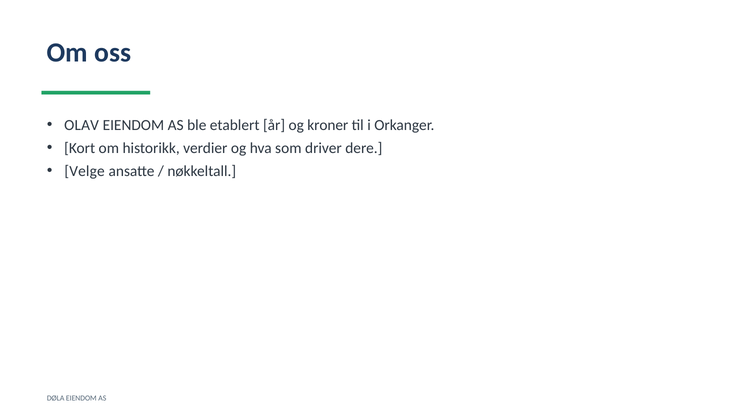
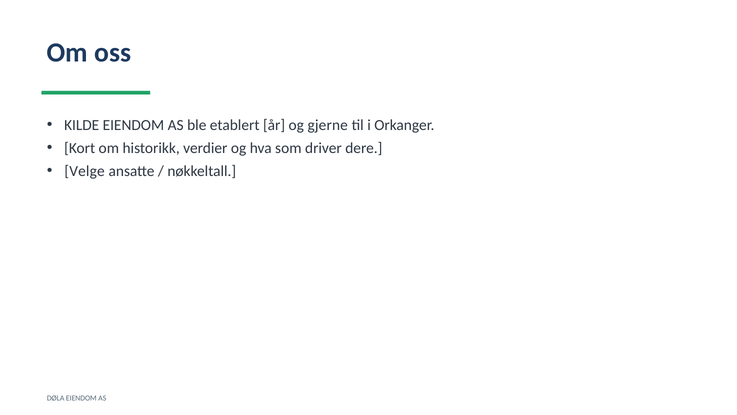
OLAV: OLAV -> KILDE
kroner: kroner -> gjerne
